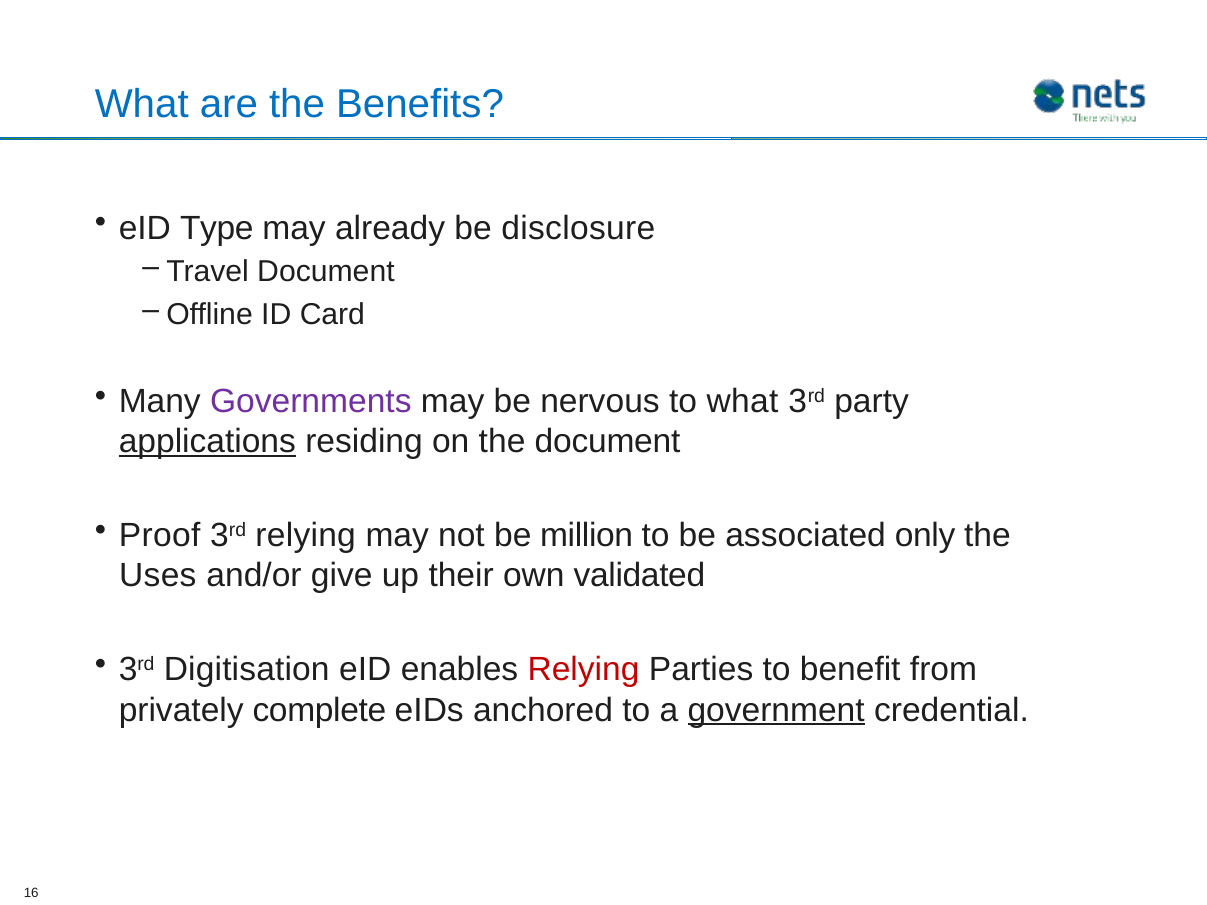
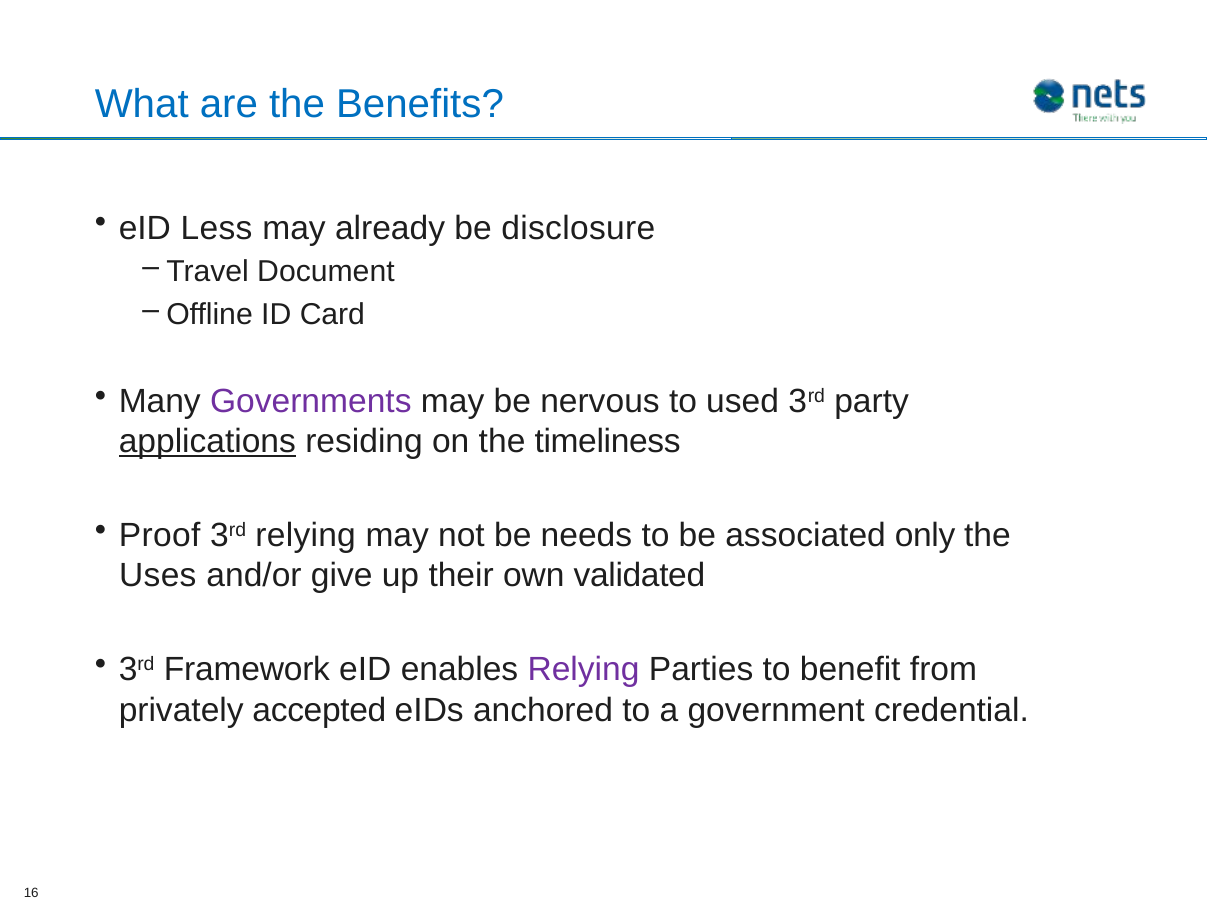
Type: Type -> Less
to what: what -> used
the document: document -> timeliness
million: million -> needs
Digitisation: Digitisation -> Framework
Relying at (584, 670) colour: red -> purple
complete: complete -> accepted
government underline: present -> none
